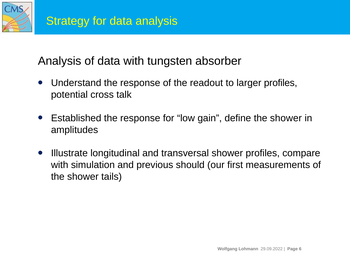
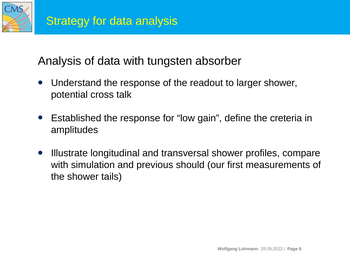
larger profiles: profiles -> shower
define the shower: shower -> creteria
